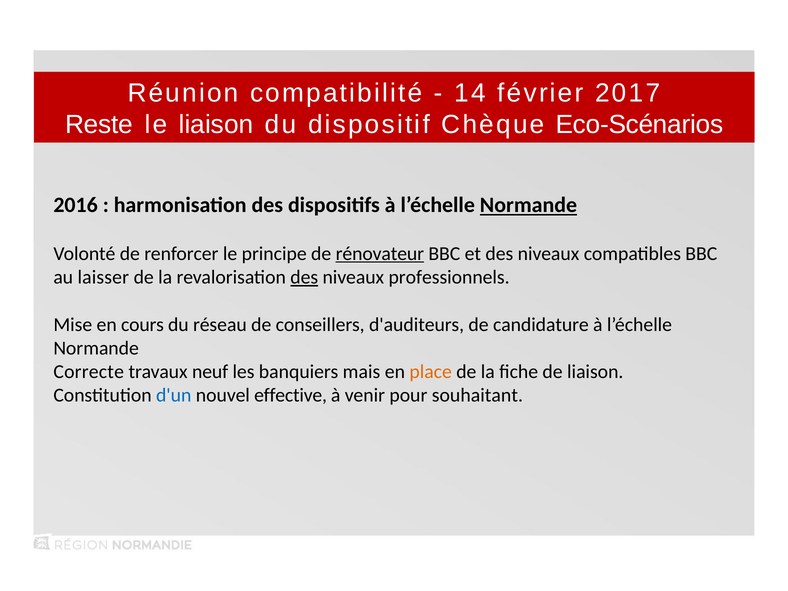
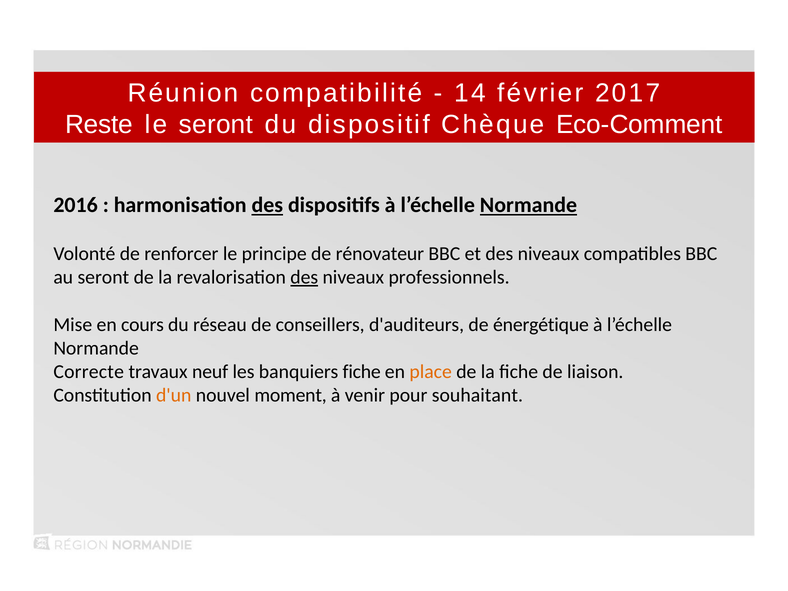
le liaison: liaison -> seront
Eco-Scénarios: Eco-Scénarios -> Eco-Comment
des at (267, 205) underline: none -> present
rénovateur underline: present -> none
au laisser: laisser -> seront
candidature: candidature -> énergétique
banquiers mais: mais -> fiche
d'un colour: blue -> orange
effective: effective -> moment
